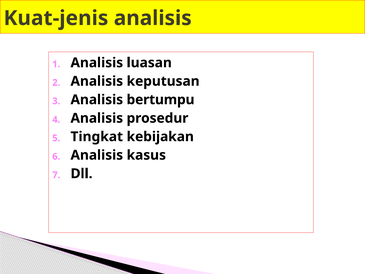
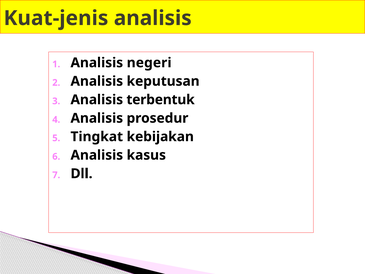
luasan: luasan -> negeri
bertumpu: bertumpu -> terbentuk
